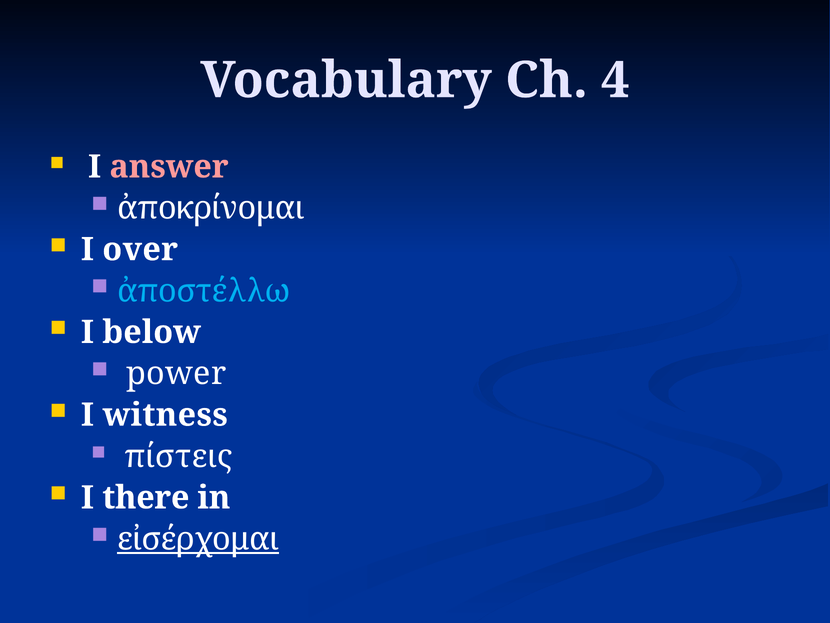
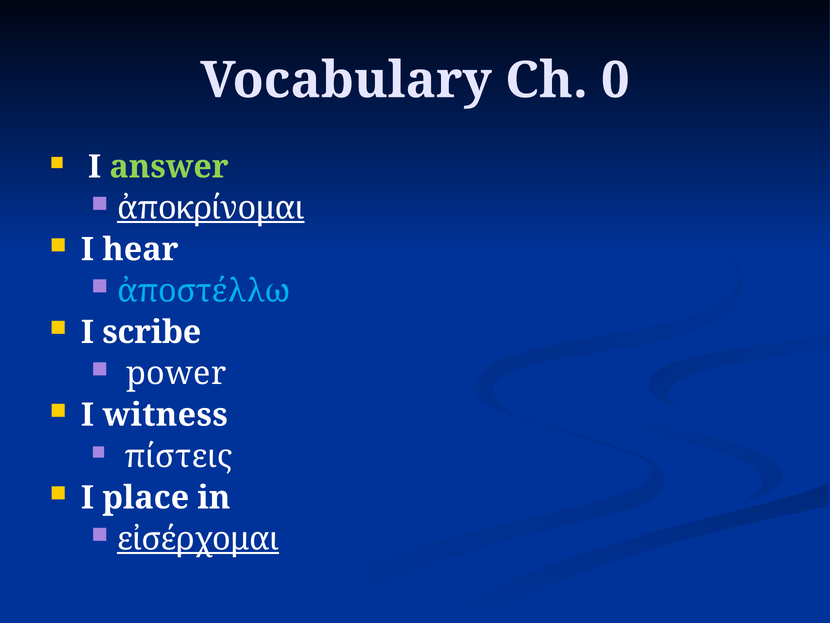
4: 4 -> 0
answer colour: pink -> light green
ἀποκρίνομαι underline: none -> present
over: over -> hear
below: below -> scribe
there: there -> place
